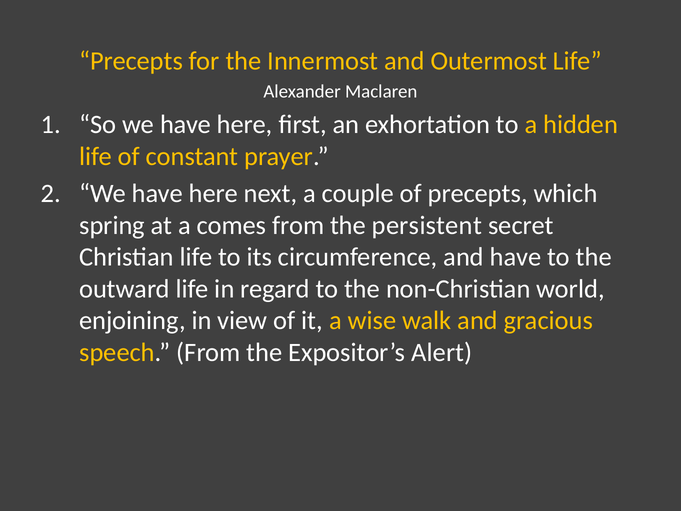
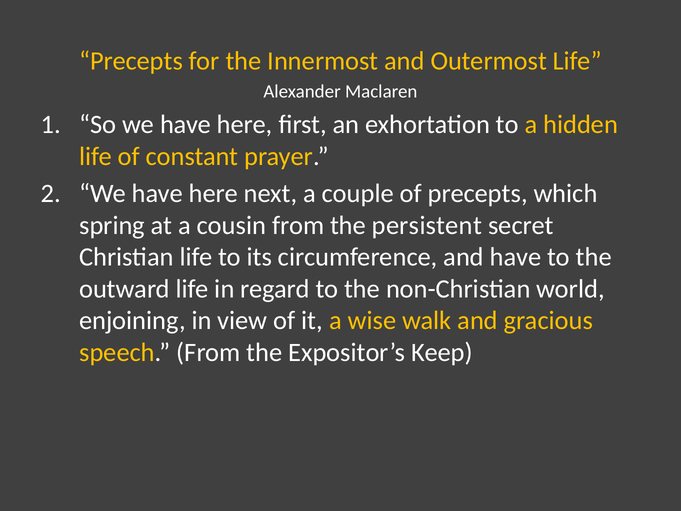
comes: comes -> cousin
Alert: Alert -> Keep
